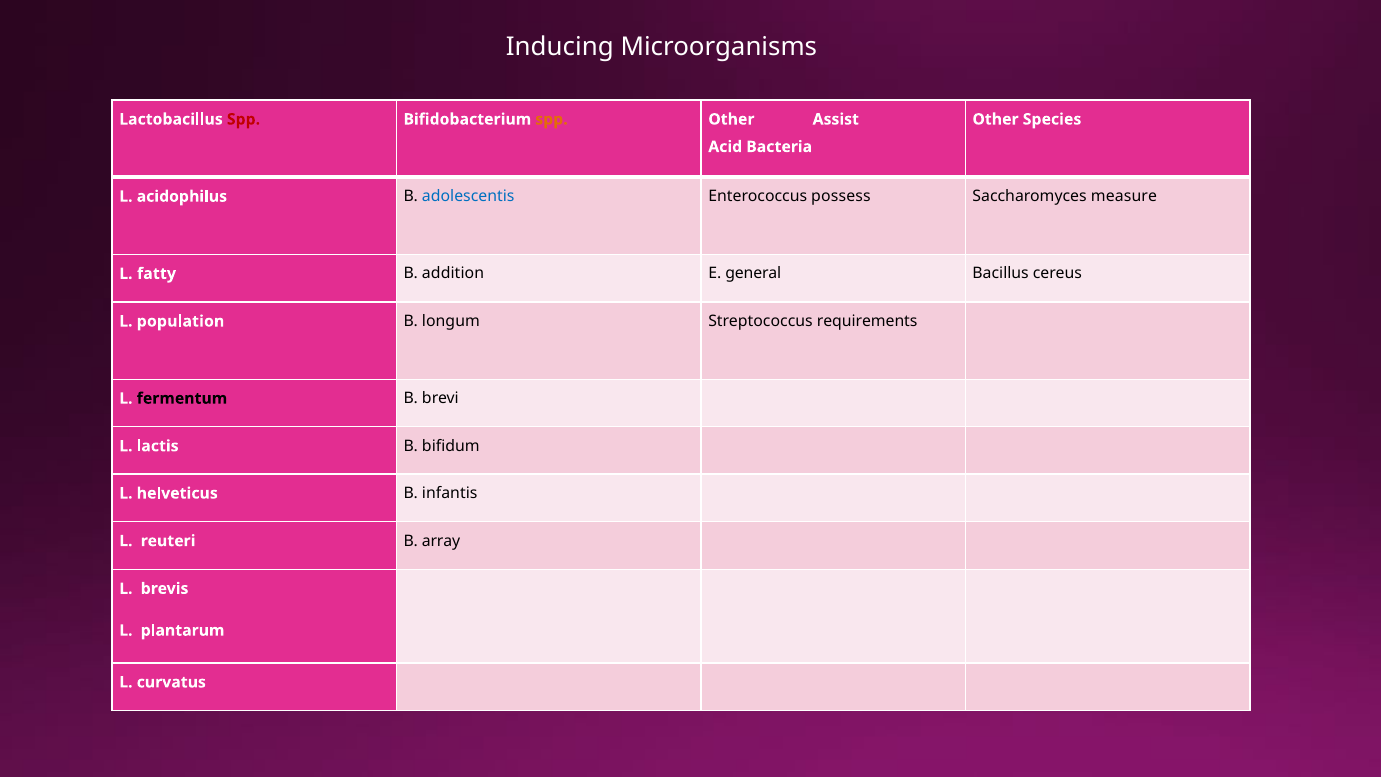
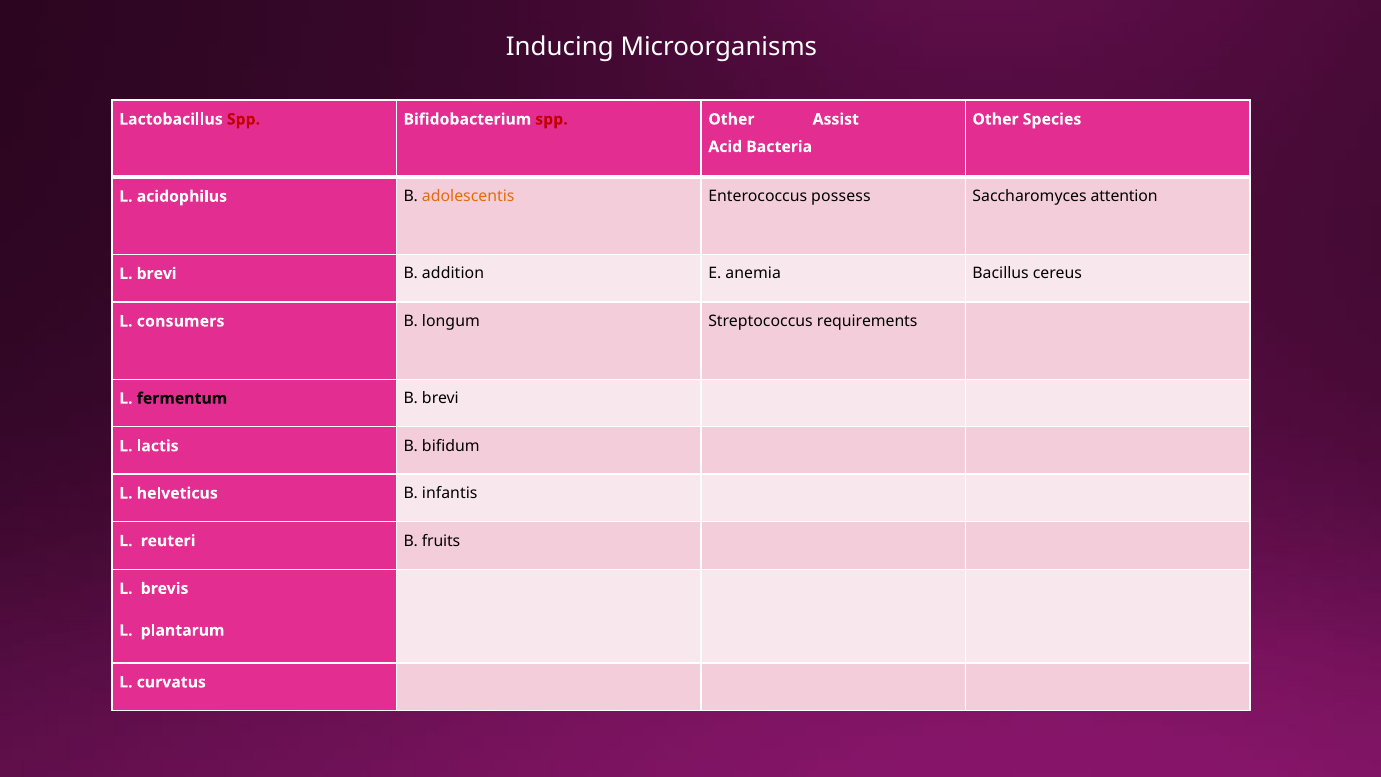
spp at (551, 119) colour: orange -> red
adolescentis colour: blue -> orange
measure: measure -> attention
L fatty: fatty -> brevi
general: general -> anemia
population: population -> consumers
array: array -> fruits
